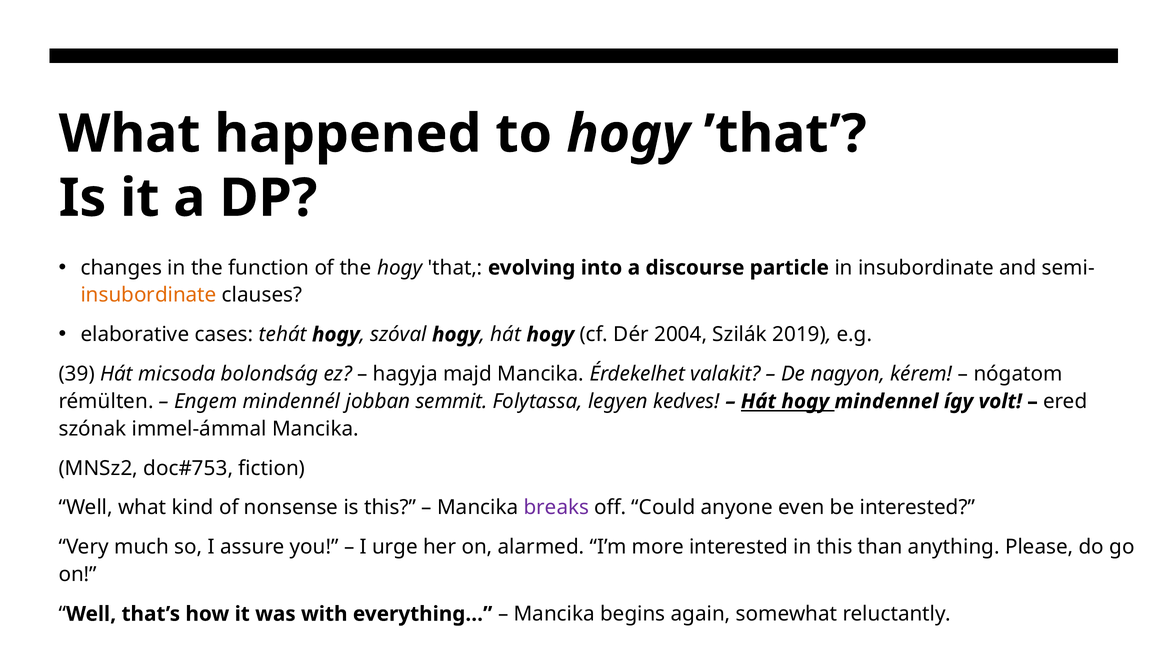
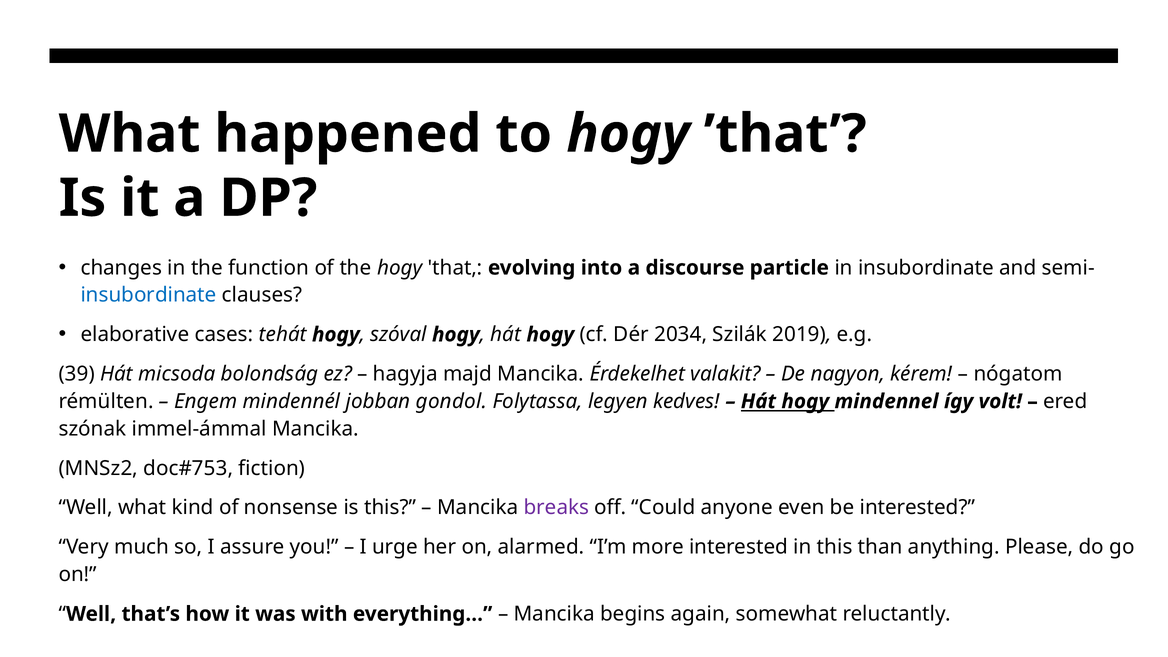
insubordinate at (149, 295) colour: orange -> blue
2004: 2004 -> 2034
semmit: semmit -> gondol
